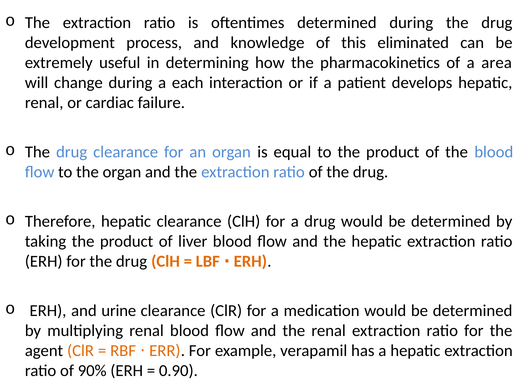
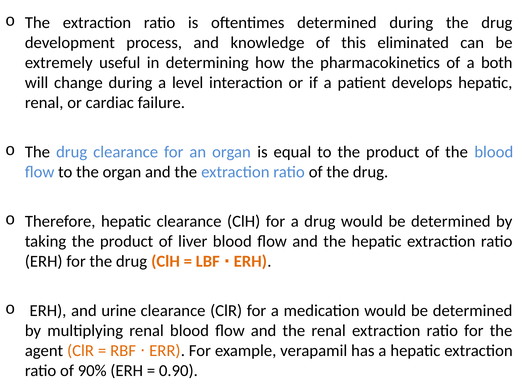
area: area -> both
each: each -> level
